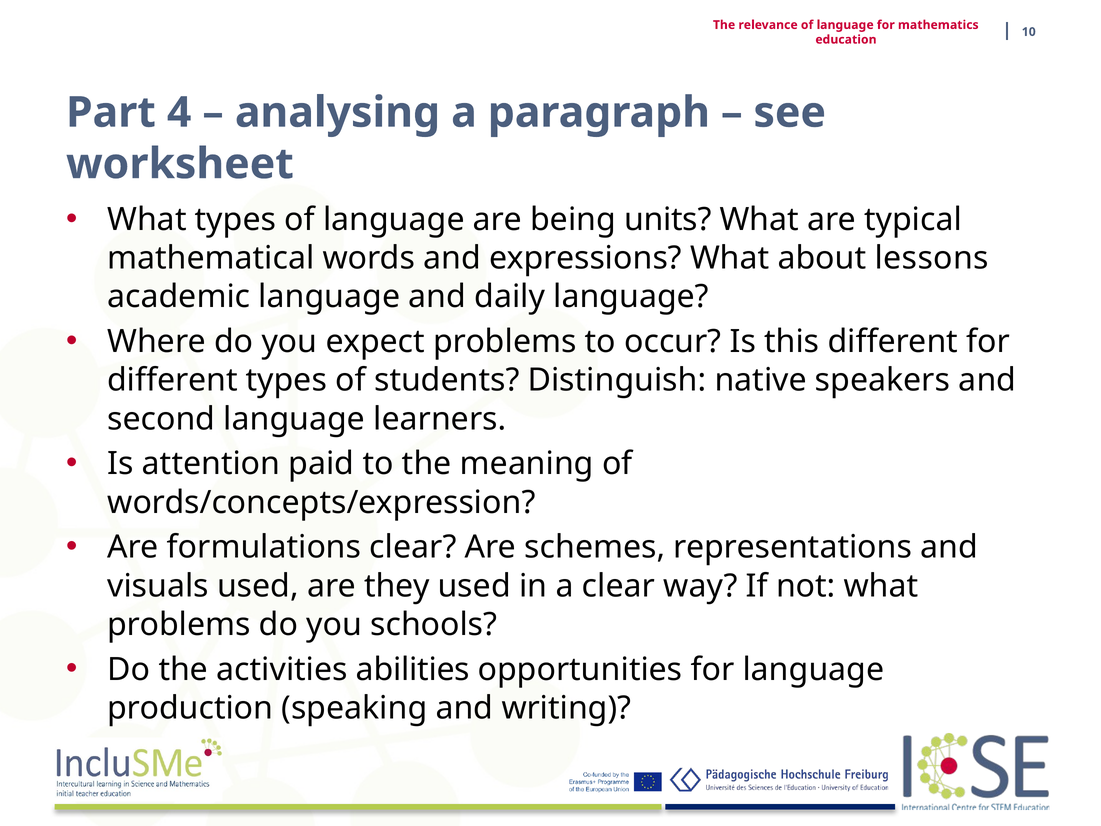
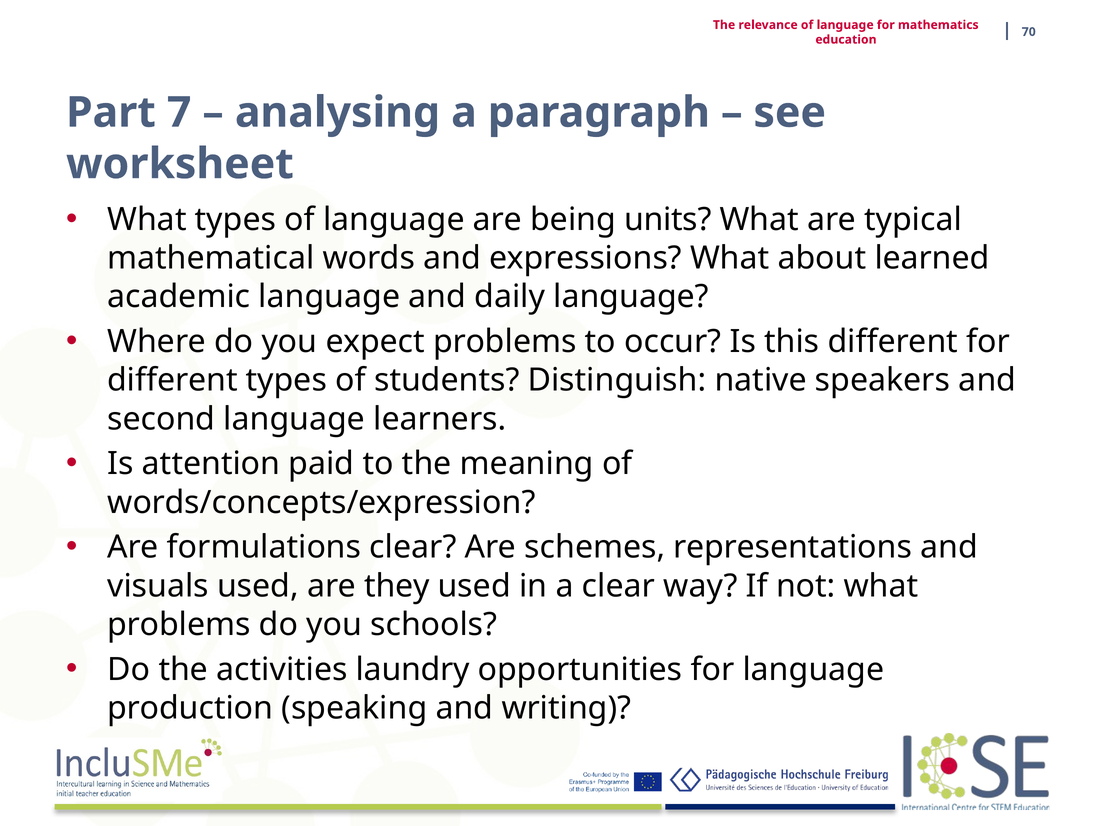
10: 10 -> 70
4: 4 -> 7
lessons: lessons -> learned
abilities: abilities -> laundry
